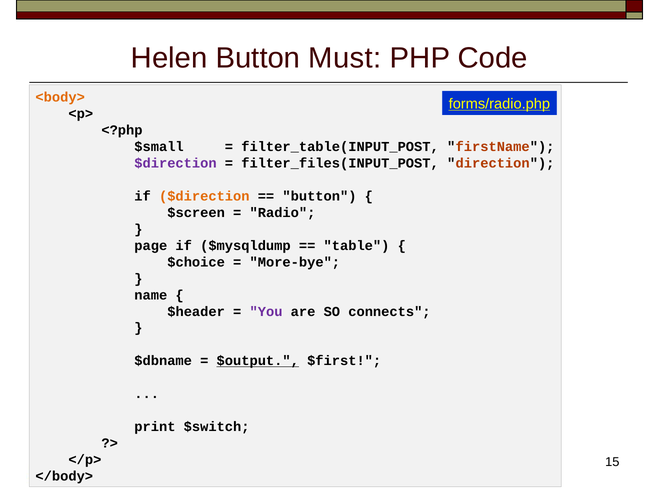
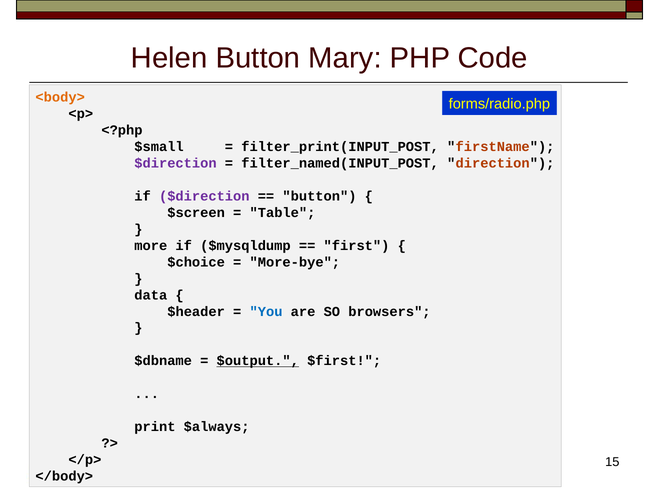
Must: Must -> Mary
forms/radio.php underline: present -> none
filter_table(INPUT_POST: filter_table(INPUT_POST -> filter_print(INPUT_POST
filter_files(INPUT_POST: filter_files(INPUT_POST -> filter_named(INPUT_POST
$direction at (204, 196) colour: orange -> purple
Radio: Radio -> Table
page: page -> more
table: table -> first
name: name -> data
You colour: purple -> blue
connects: connects -> browsers
$switch: $switch -> $always
